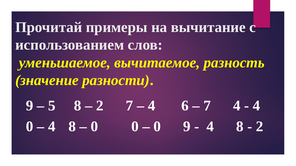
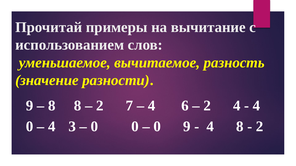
5 at (52, 106): 5 -> 8
7 at (207, 106): 7 -> 2
8 at (72, 127): 8 -> 3
